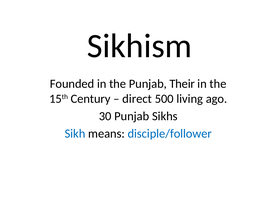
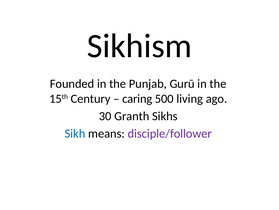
Their: Their -> Gurū
direct: direct -> caring
30 Punjab: Punjab -> Granth
disciple/follower colour: blue -> purple
